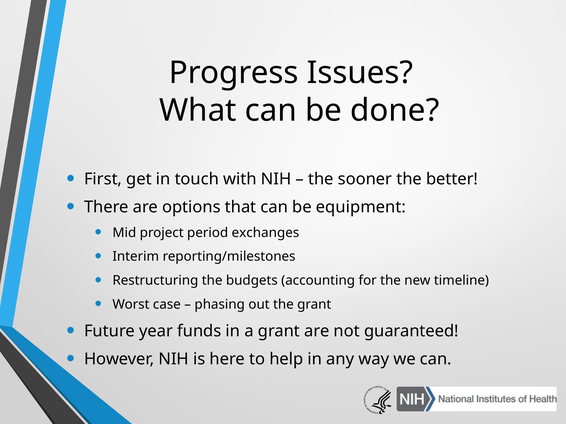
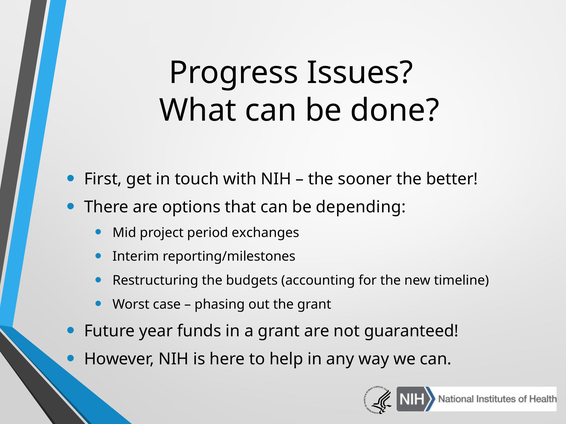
equipment: equipment -> depending
